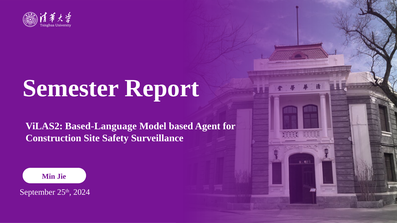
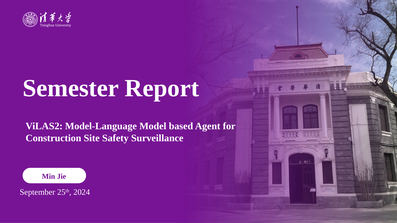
Based-Language: Based-Language -> Model-Language
